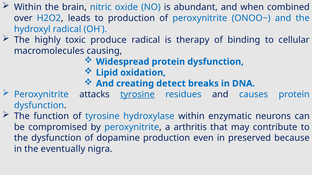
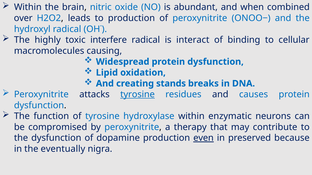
produce: produce -> interfere
therapy: therapy -> interact
detect: detect -> stands
arthritis: arthritis -> therapy
even underline: none -> present
